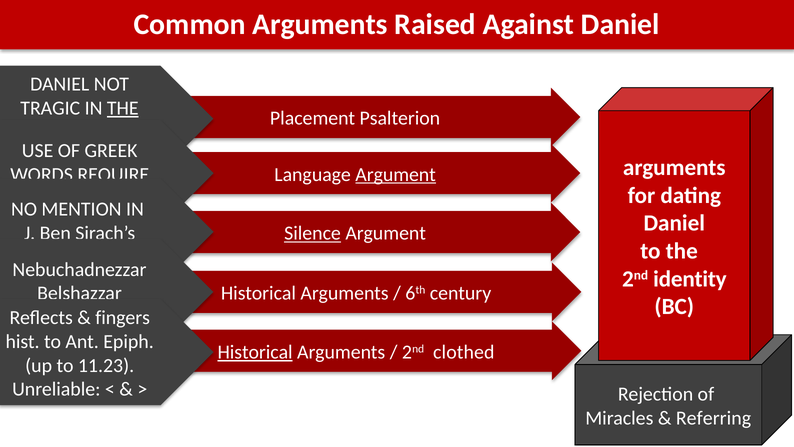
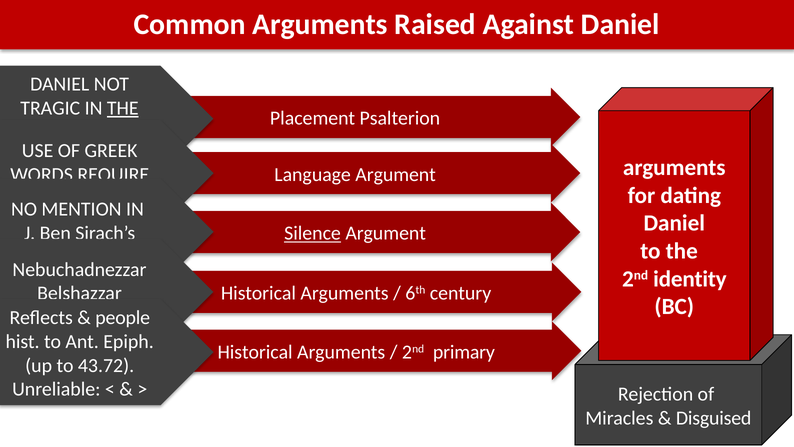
Argument at (396, 174) underline: present -> none
fingers: fingers -> people
Historical at (255, 352) underline: present -> none
clothed: clothed -> primary
11.23: 11.23 -> 43.72
Referring: Referring -> Disguised
